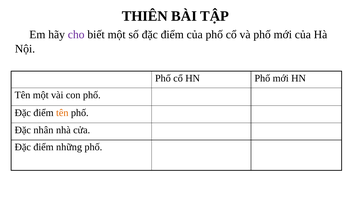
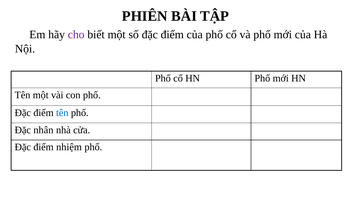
THIÊN: THIÊN -> PHIÊN
tên at (62, 113) colour: orange -> blue
những: những -> nhiệm
